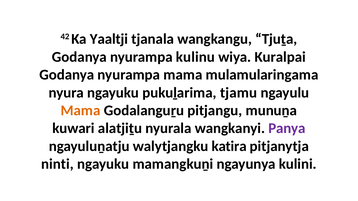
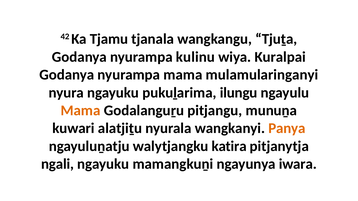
Yaaltji: Yaaltji -> Tjamu
mulamularingama: mulamularingama -> mulamularinganyi
tjamu: tjamu -> ilungu
Panya colour: purple -> orange
ninti: ninti -> ngali
kulini: kulini -> iwara
